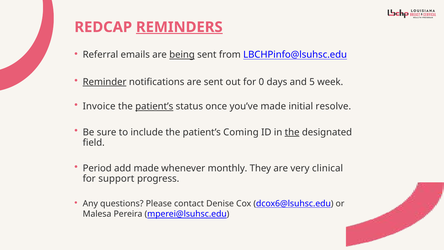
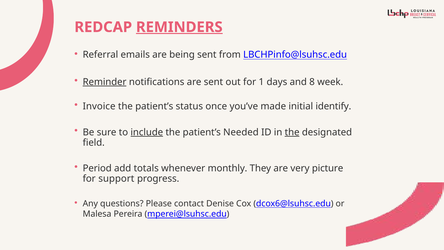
being underline: present -> none
0: 0 -> 1
5: 5 -> 8
patient’s at (154, 106) underline: present -> none
resolve: resolve -> identify
include underline: none -> present
Coming: Coming -> Needed
add made: made -> totals
clinical: clinical -> picture
